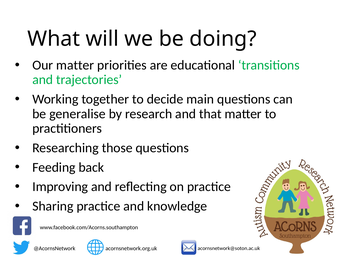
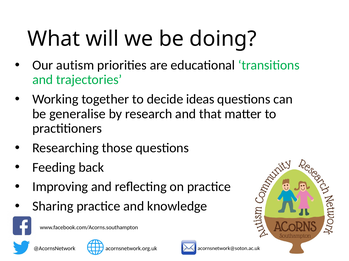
Our matter: matter -> autism
main: main -> ideas
